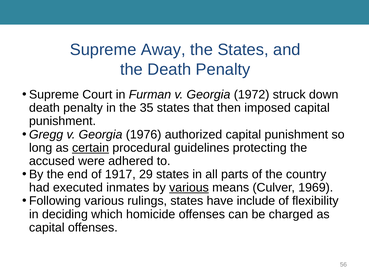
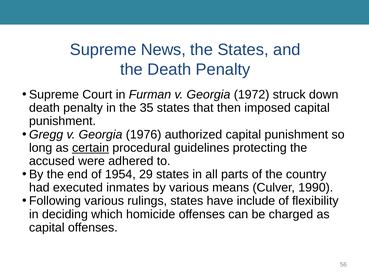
Away: Away -> News
1917: 1917 -> 1954
various at (189, 187) underline: present -> none
1969: 1969 -> 1990
